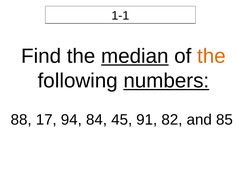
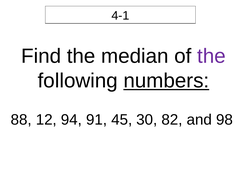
1-1: 1-1 -> 4-1
median underline: present -> none
the at (211, 56) colour: orange -> purple
17: 17 -> 12
84: 84 -> 91
91: 91 -> 30
85: 85 -> 98
